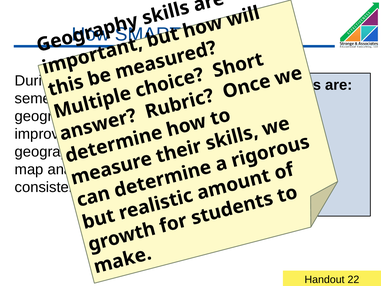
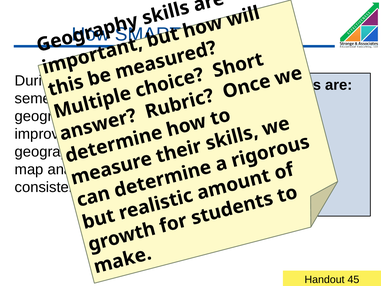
22: 22 -> 45
